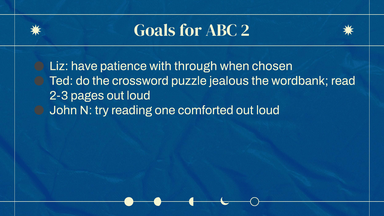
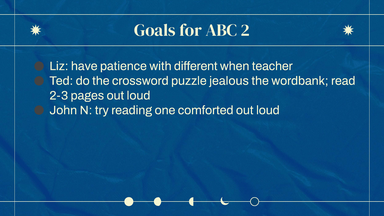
through: through -> different
chosen: chosen -> teacher
